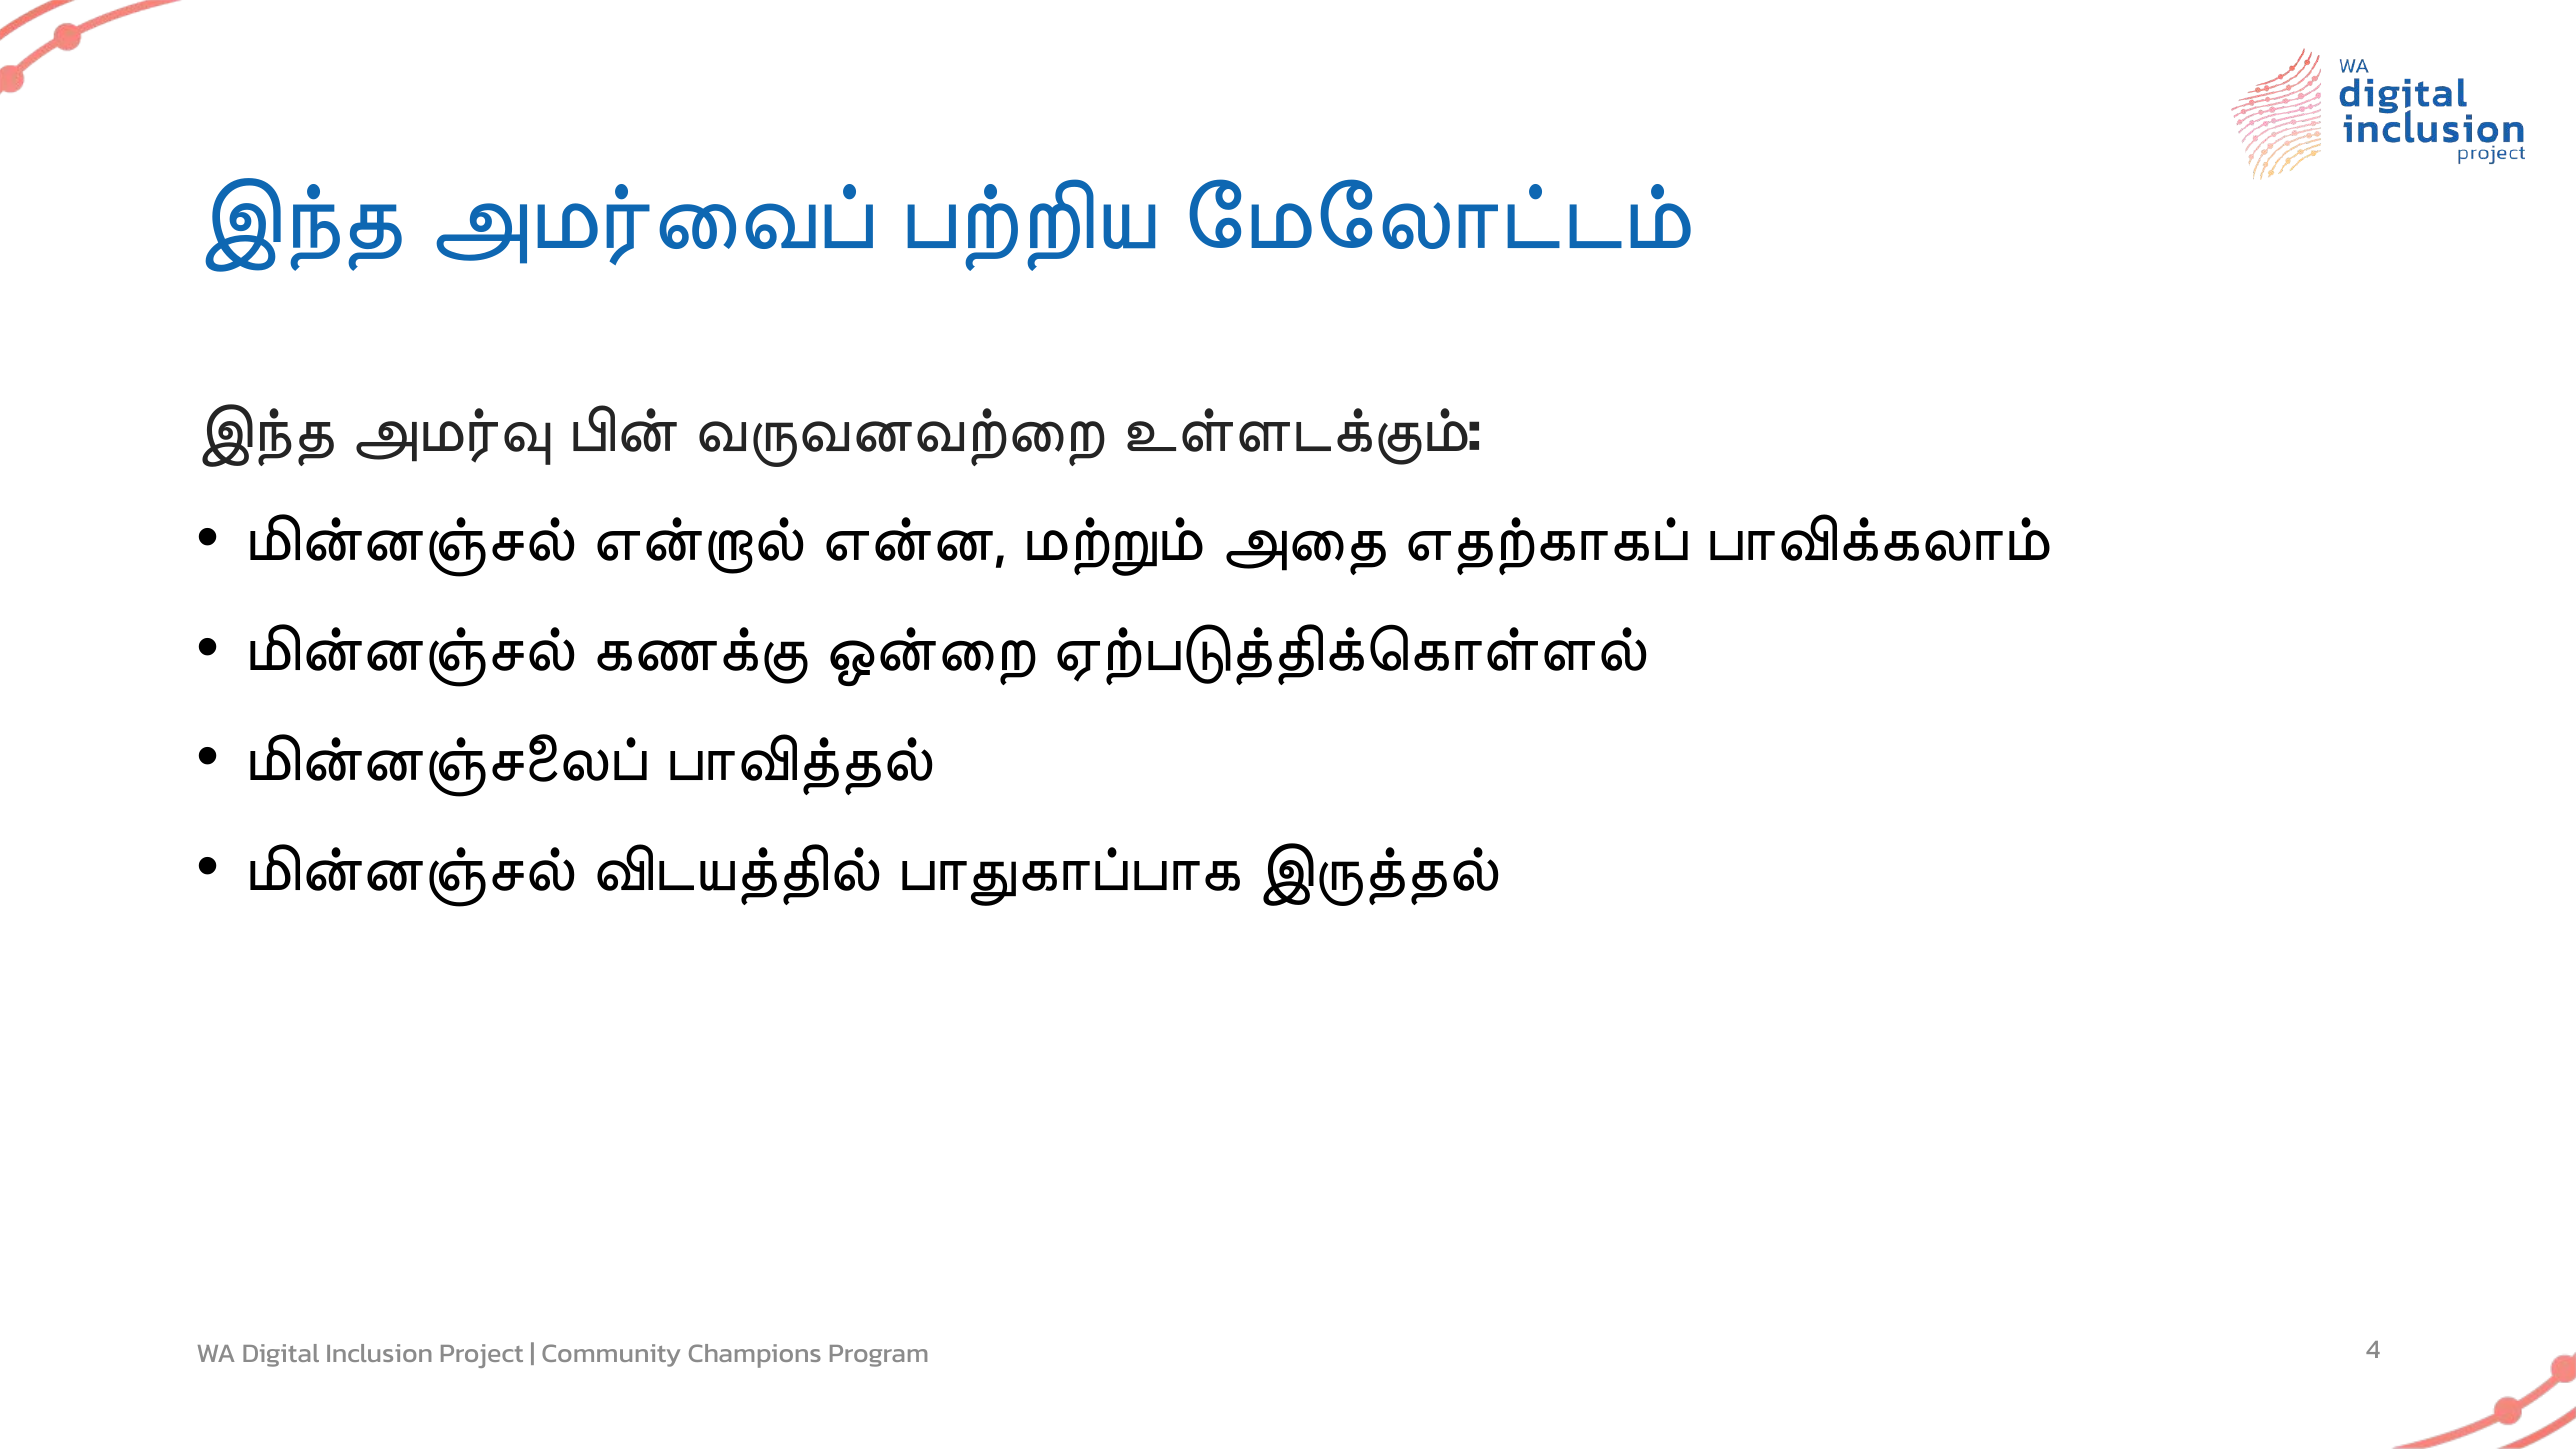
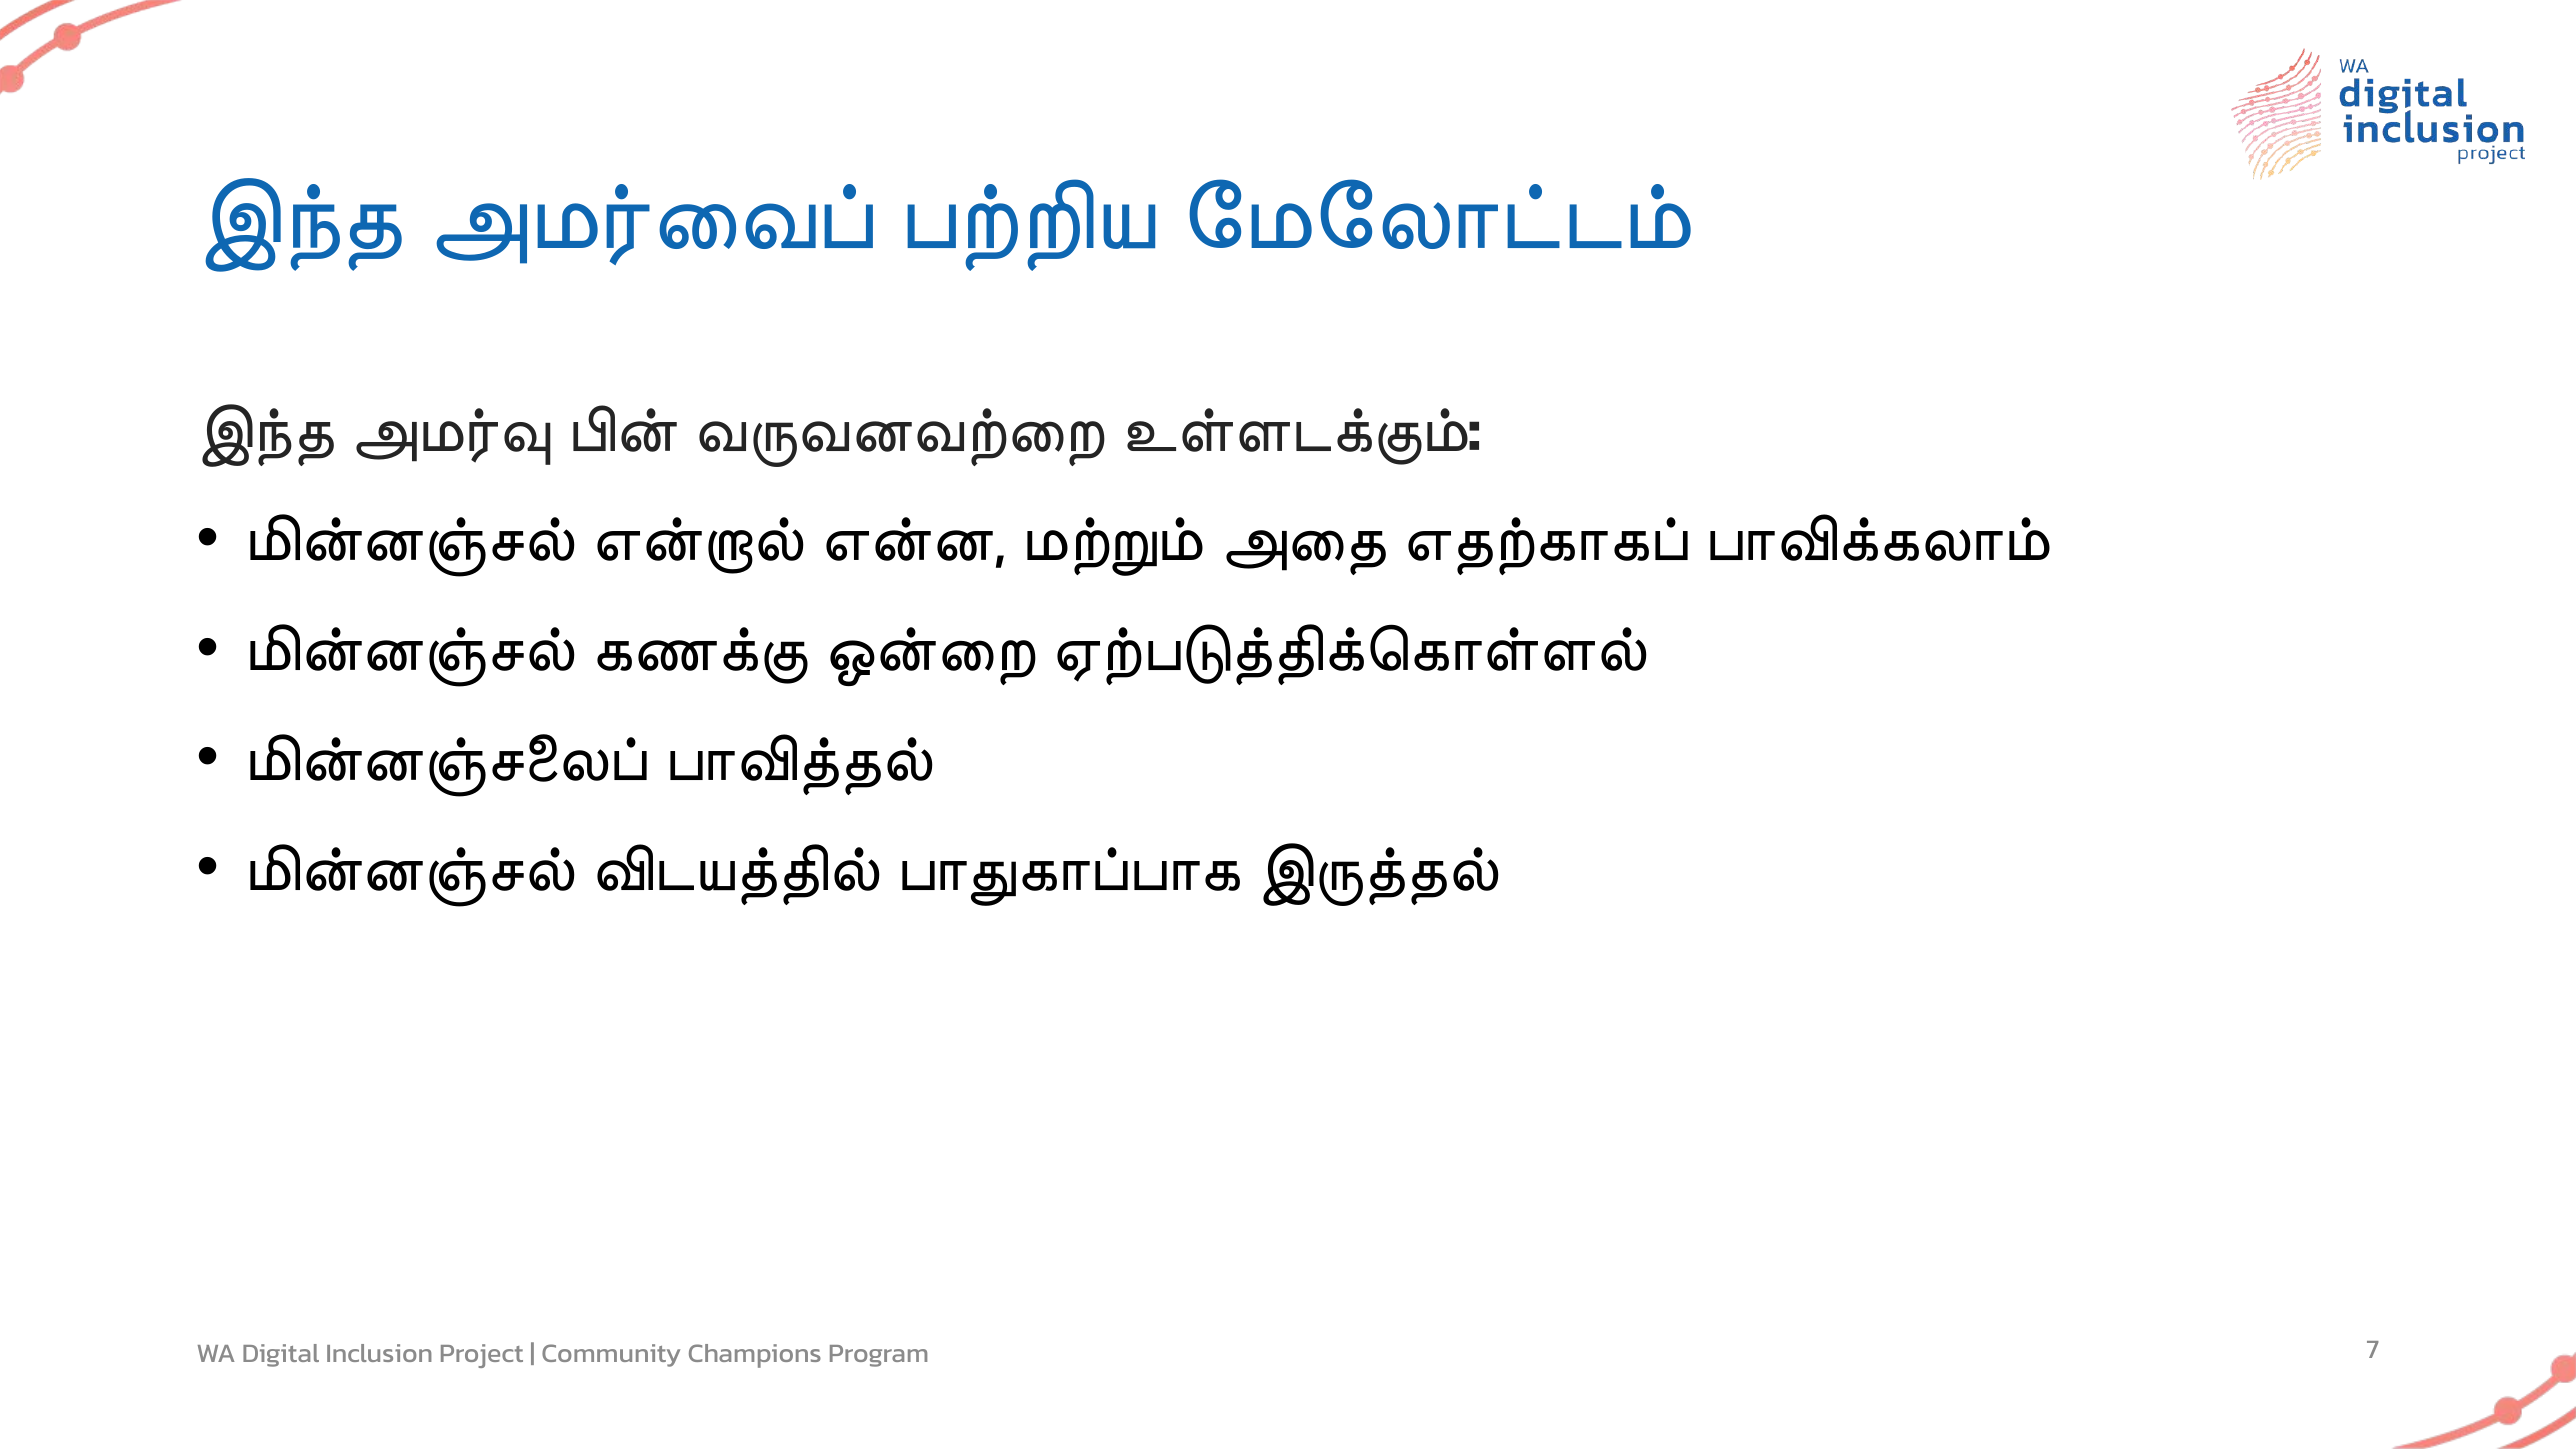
4: 4 -> 7
